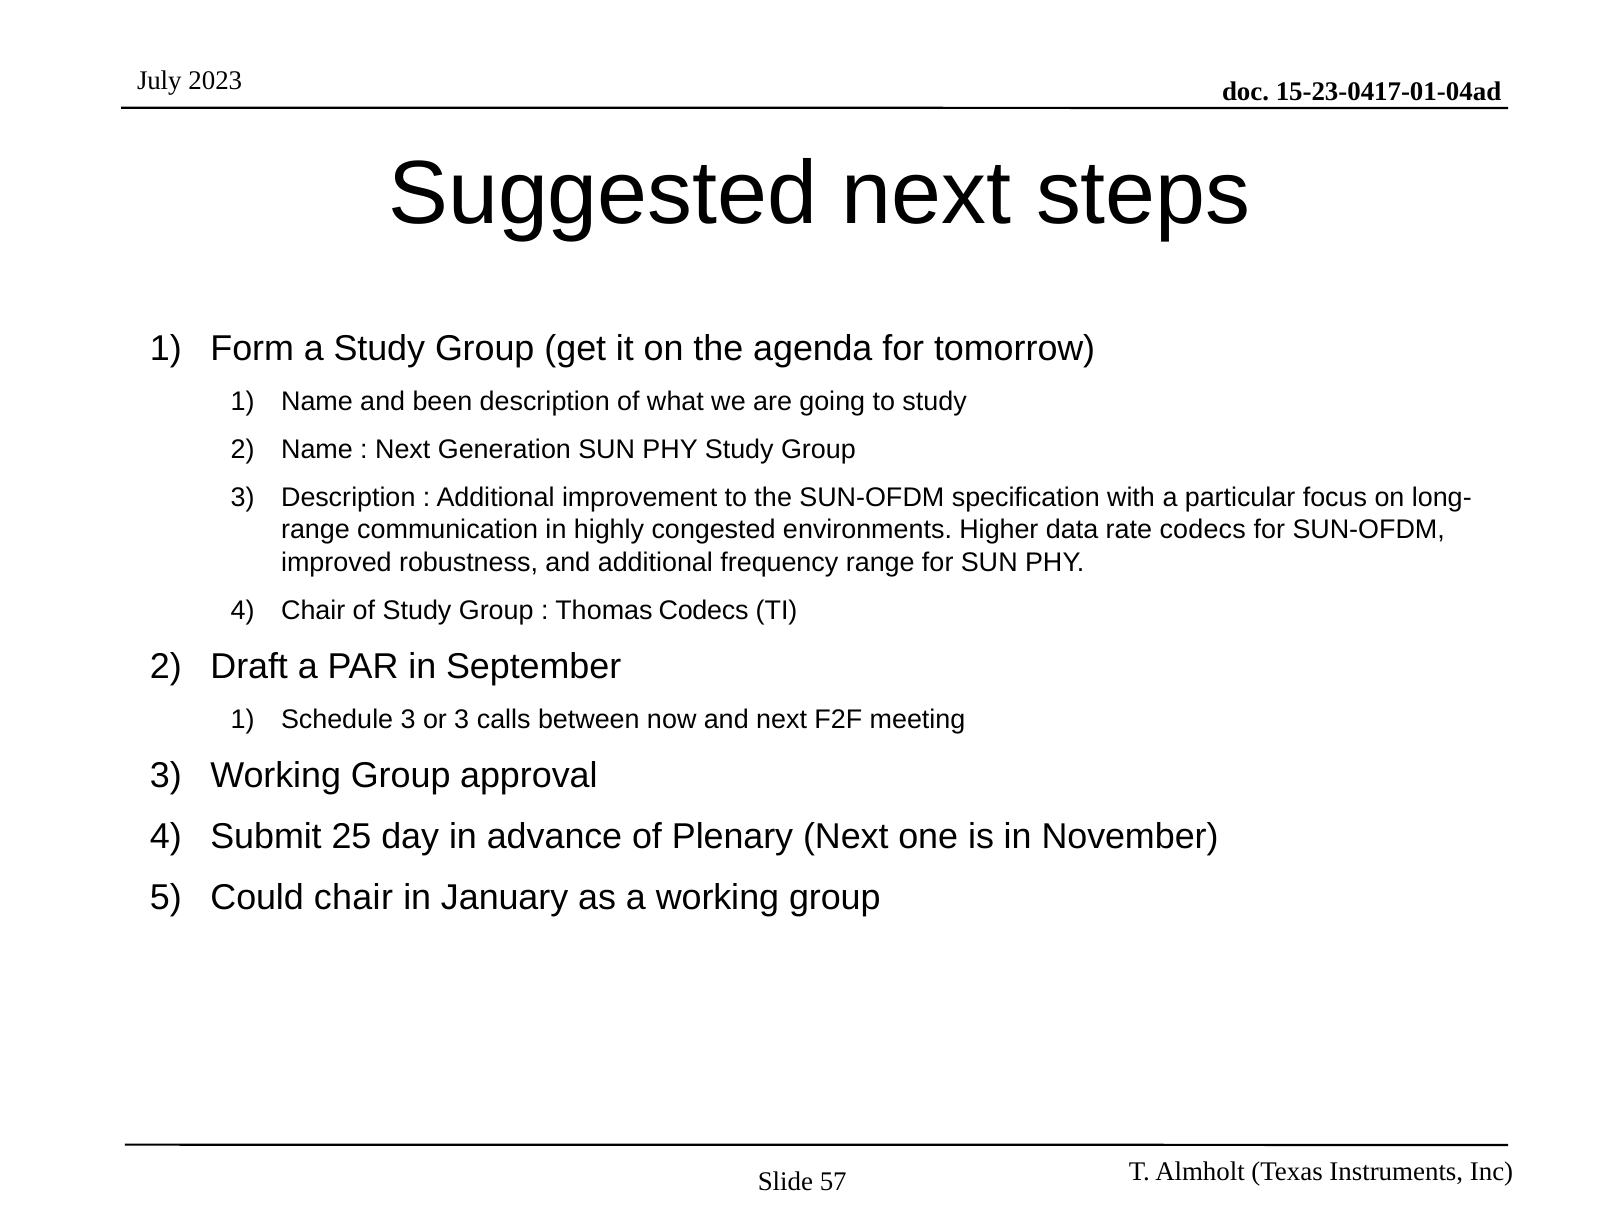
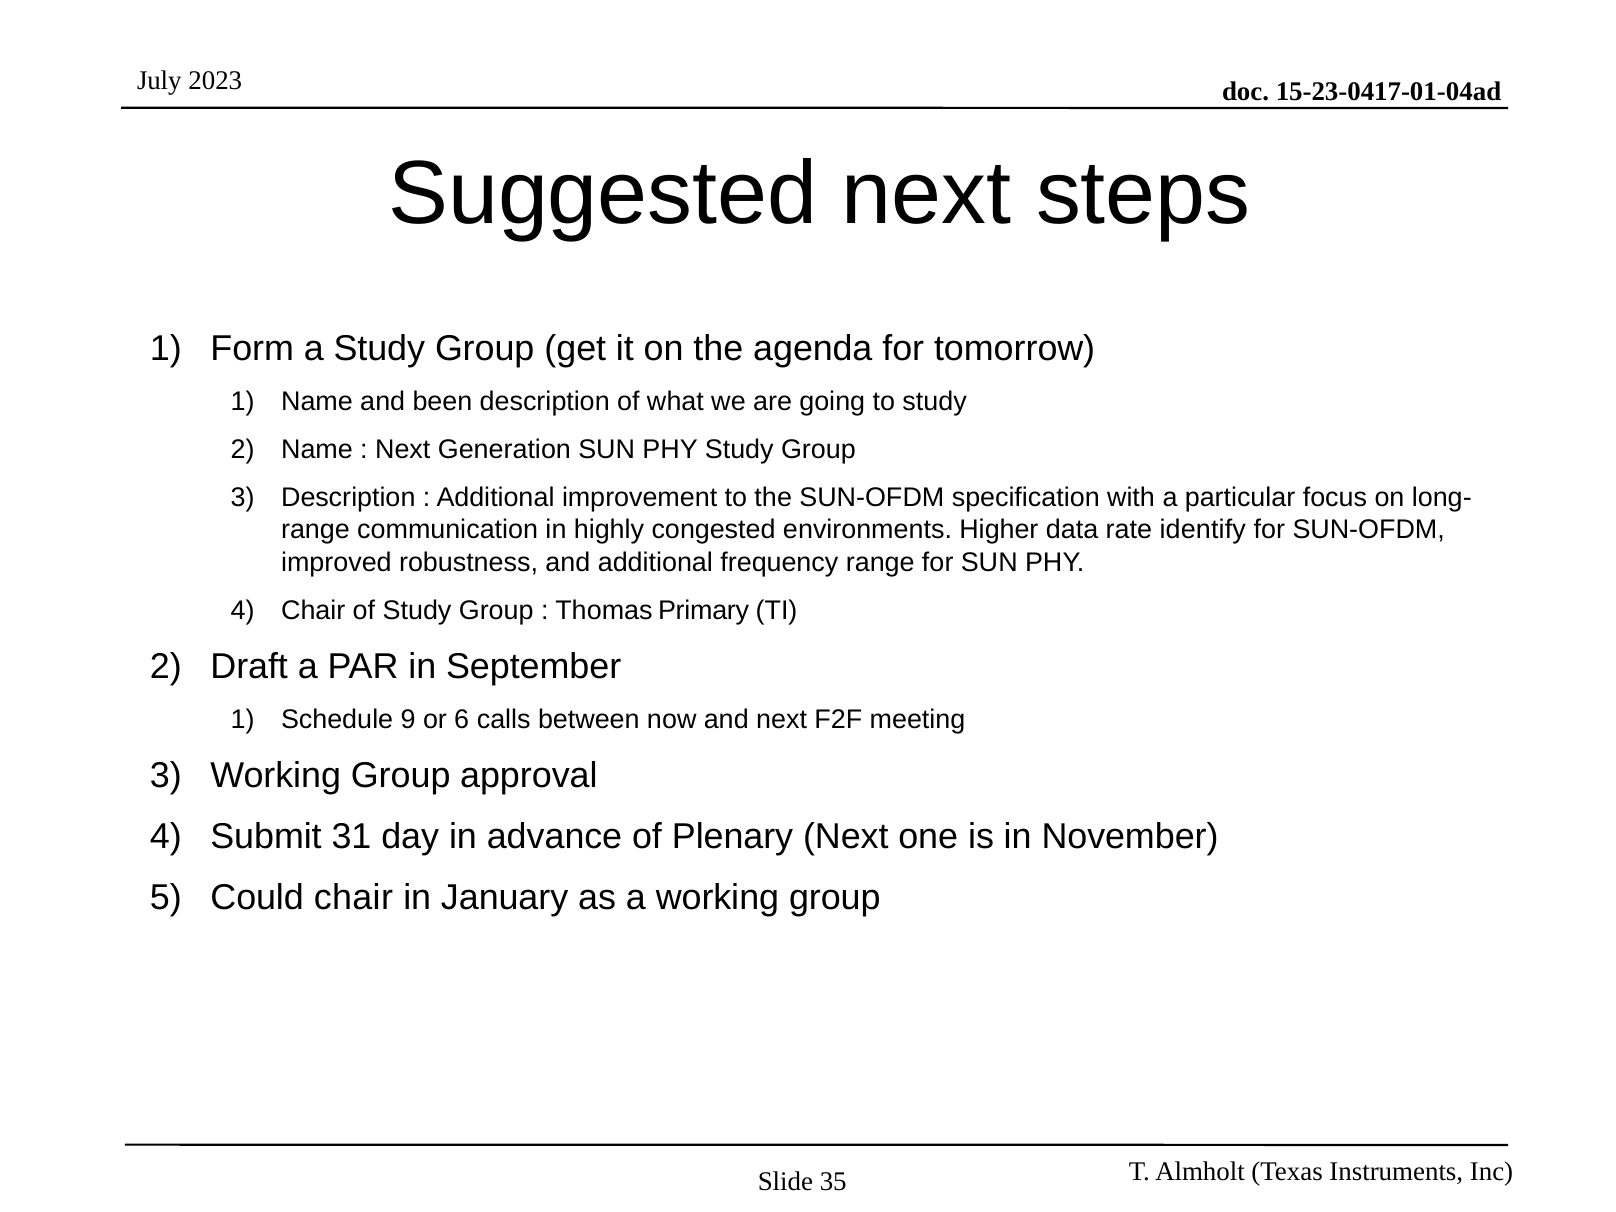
rate codecs: codecs -> identify
Thomas Codecs: Codecs -> Primary
Schedule 3: 3 -> 9
or 3: 3 -> 6
25: 25 -> 31
57: 57 -> 35
